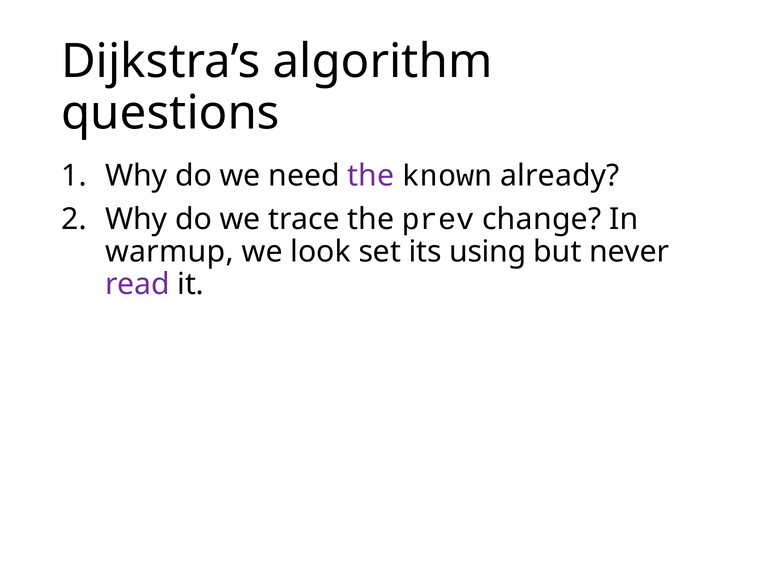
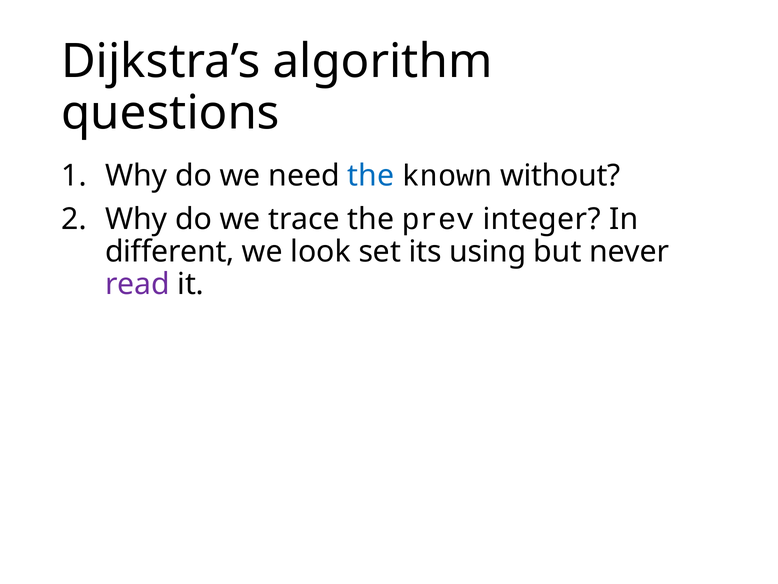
the at (371, 175) colour: purple -> blue
already: already -> without
change: change -> integer
warmup: warmup -> different
